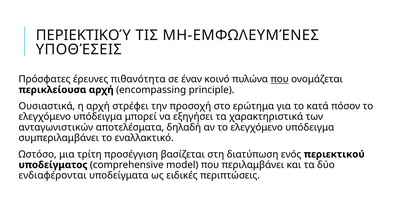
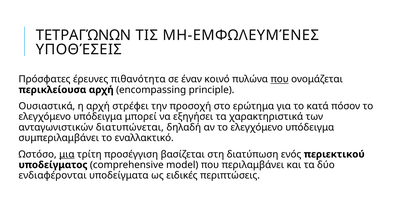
ΠΕΡΙΕΚΤΙΚΟΎ at (83, 35): ΠΕΡΙΕΚΤΙΚΟΎ -> ΤΕΤΡΑΓΏΝΩΝ
αποτελέσματα: αποτελέσματα -> διατυπώνεται
μια underline: none -> present
